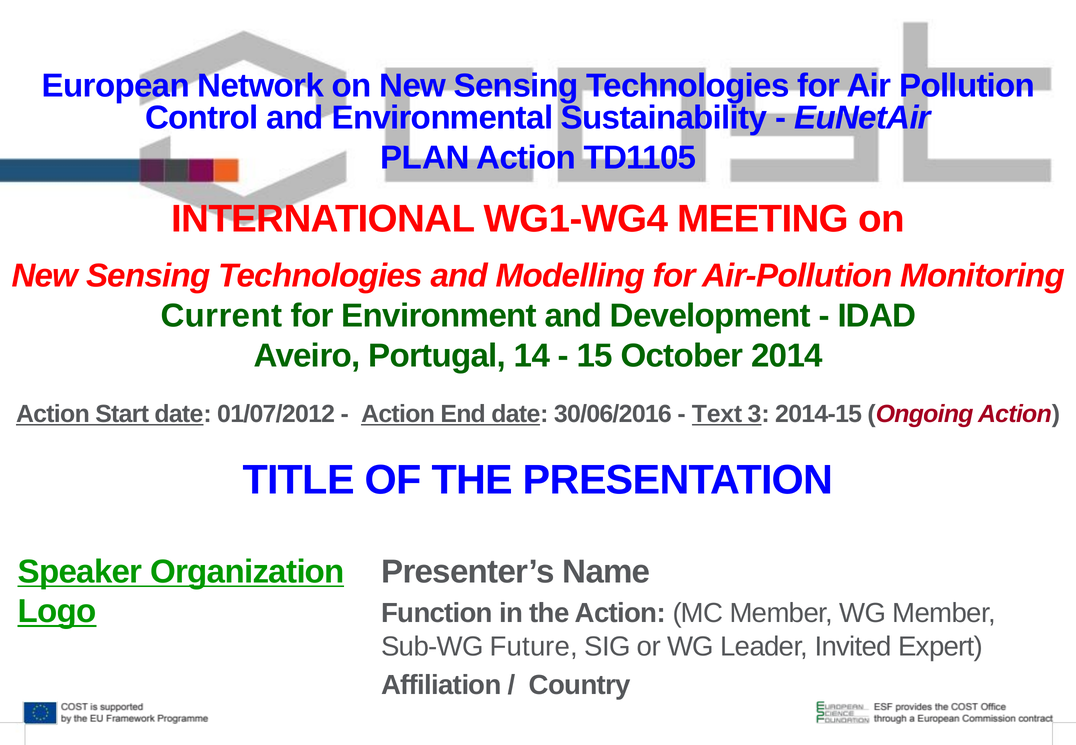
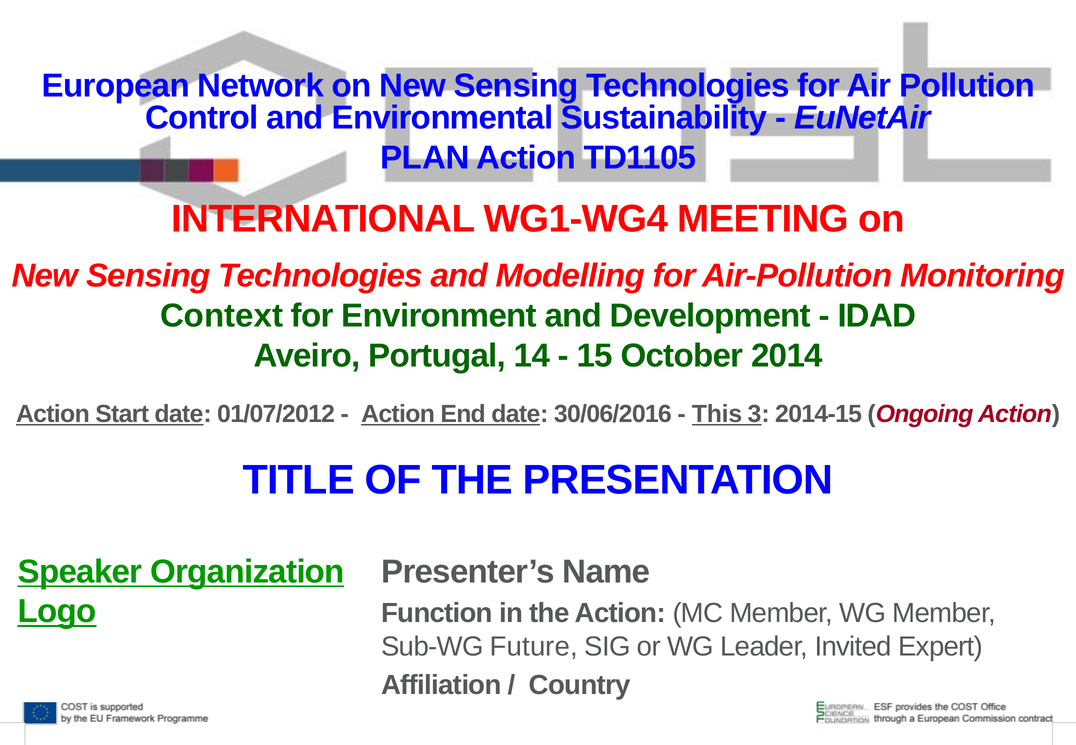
Current: Current -> Context
Text: Text -> This
